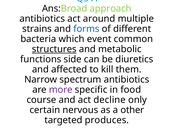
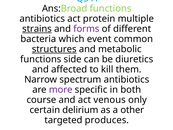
Ans:Broad approach: approach -> functions
around: around -> protein
strains underline: none -> present
forms colour: blue -> purple
food: food -> both
decline: decline -> venous
nervous: nervous -> delirium
